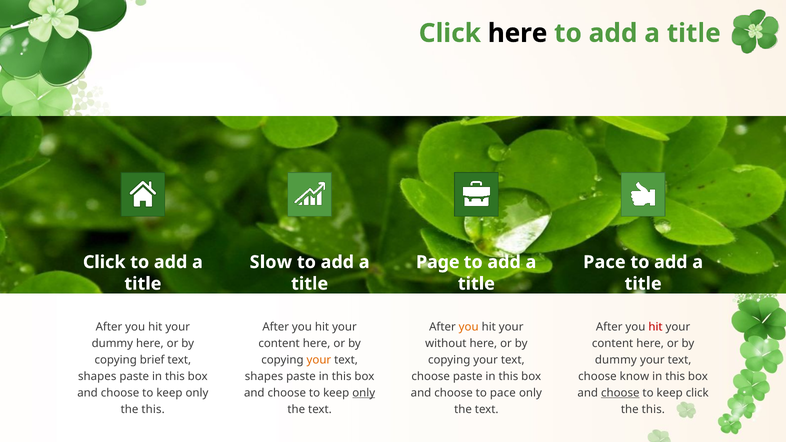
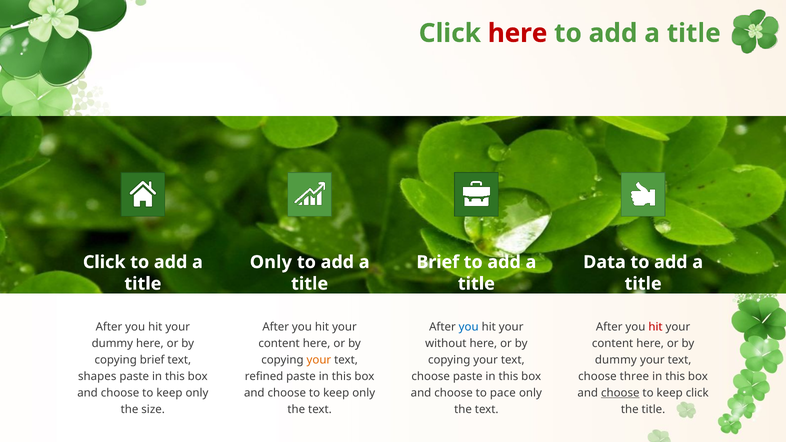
here at (518, 33) colour: black -> red
Slow at (271, 262): Slow -> Only
Page at (438, 262): Page -> Brief
Pace at (604, 262): Pace -> Data
you at (469, 327) colour: orange -> blue
shapes at (264, 376): shapes -> refined
know: know -> three
only at (364, 393) underline: present -> none
this at (153, 409): this -> size
this at (653, 409): this -> title
